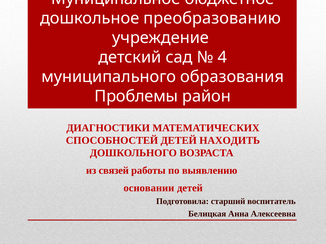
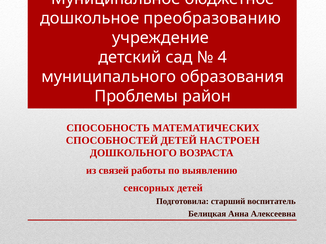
ДИАГНОСТИКИ: ДИАГНОСТИКИ -> СПОСОБНОСТЬ
НАХОДИТЬ: НАХОДИТЬ -> НАСТРОЕН
основании: основании -> сенсорных
